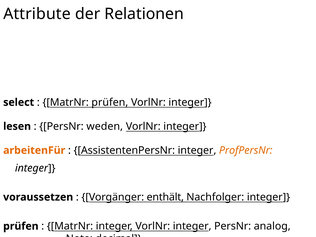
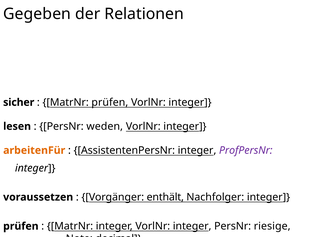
Attribute: Attribute -> Gegeben
select: select -> sicher
ProfPersNr colour: orange -> purple
analog: analog -> riesige
